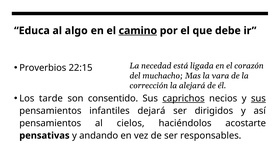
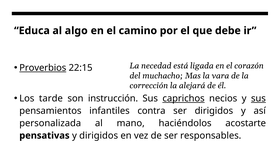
camino underline: present -> none
Proverbios underline: none -> present
consentido: consentido -> instrucción
dejará: dejará -> contra
pensamientos at (50, 123): pensamientos -> personalizada
cielos: cielos -> mano
y andando: andando -> dirigidos
